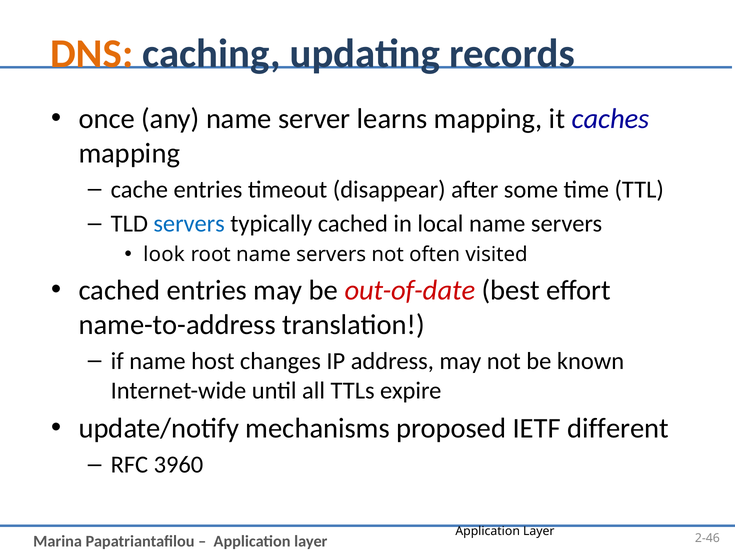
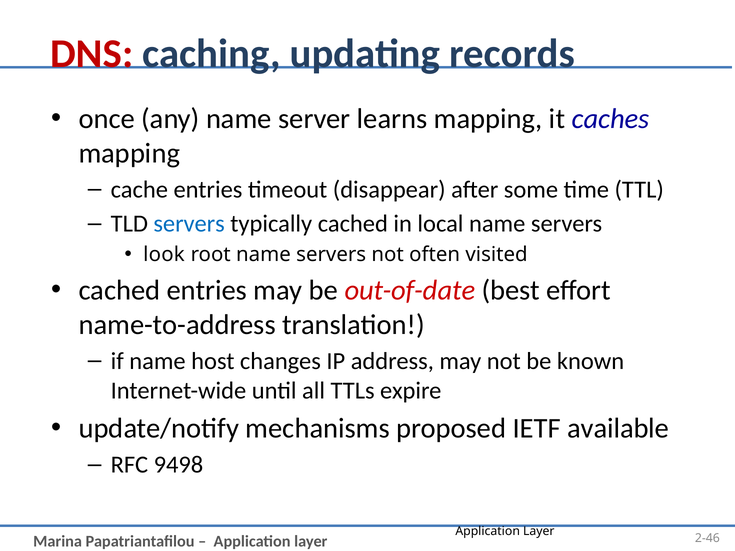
DNS colour: orange -> red
different: different -> available
3960: 3960 -> 9498
